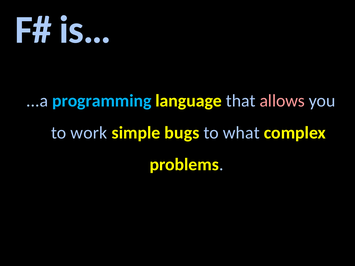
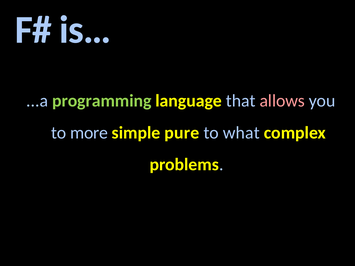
programming colour: light blue -> light green
work: work -> more
bugs: bugs -> pure
